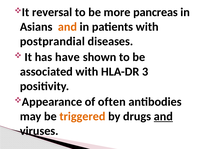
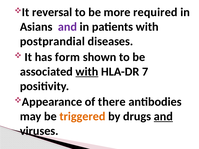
pancreas: pancreas -> required
and at (67, 27) colour: orange -> purple
have: have -> form
with at (87, 72) underline: none -> present
3: 3 -> 7
often: often -> there
